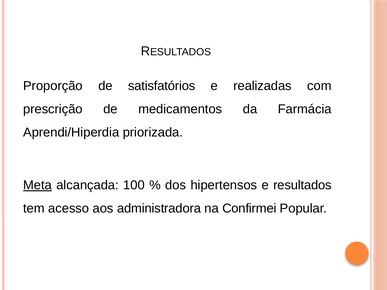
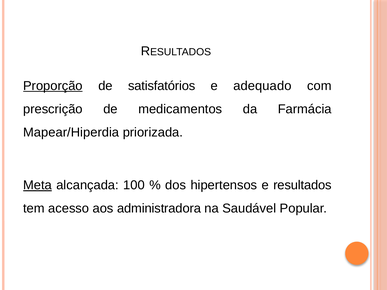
Proporção underline: none -> present
realizadas: realizadas -> adequado
Aprendi/Hiperdia: Aprendi/Hiperdia -> Mapear/Hiperdia
Confirmei: Confirmei -> Saudável
